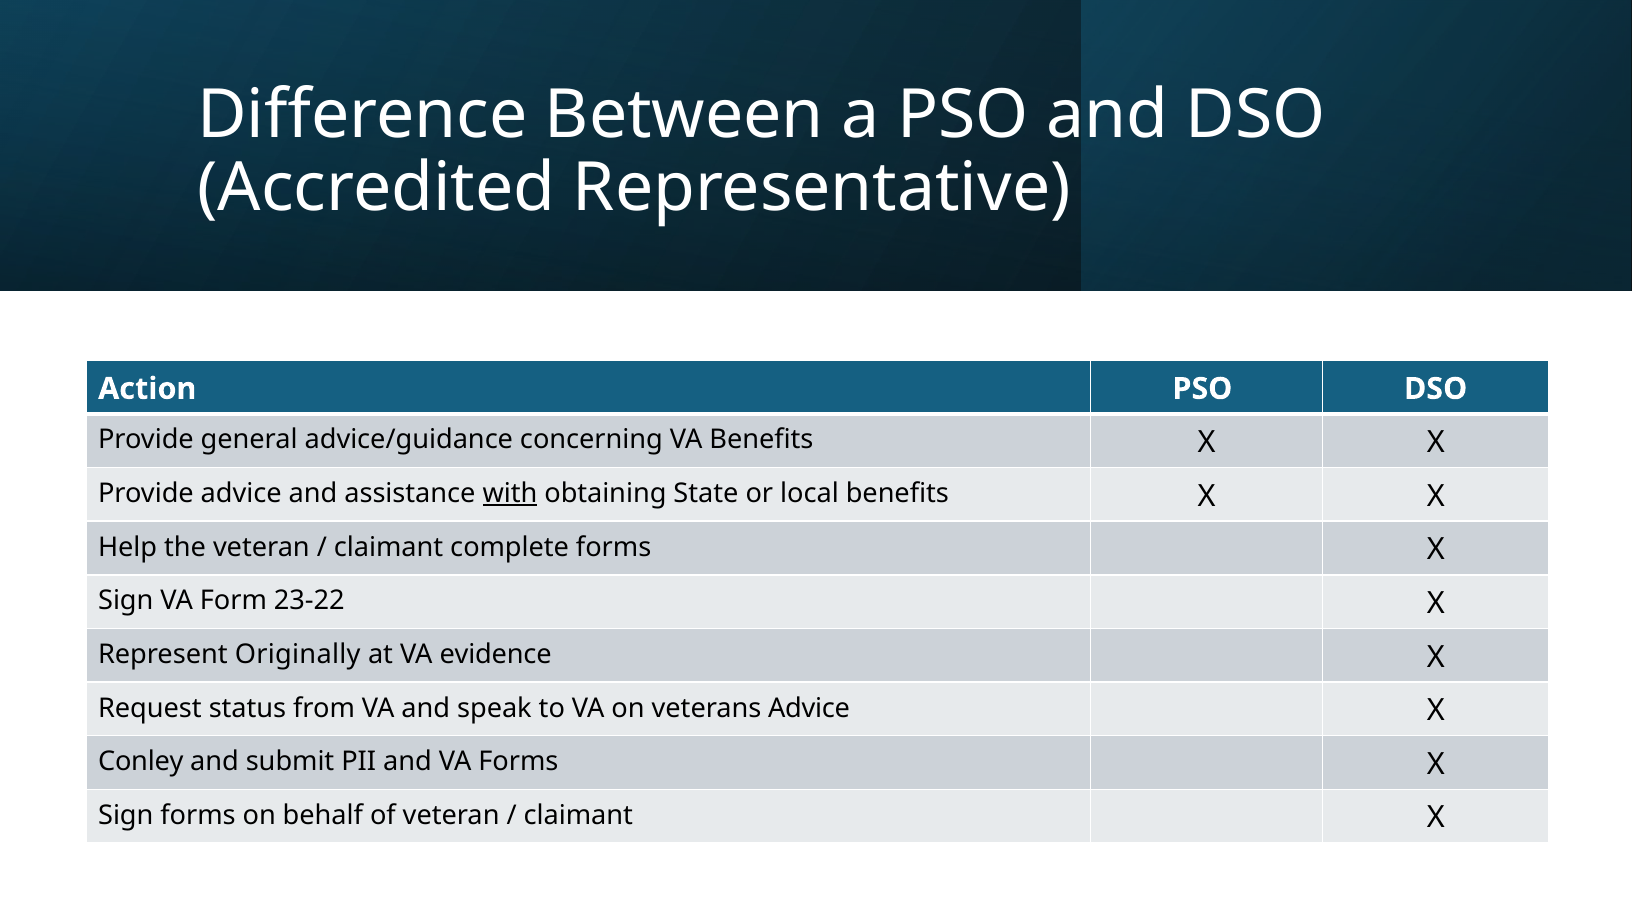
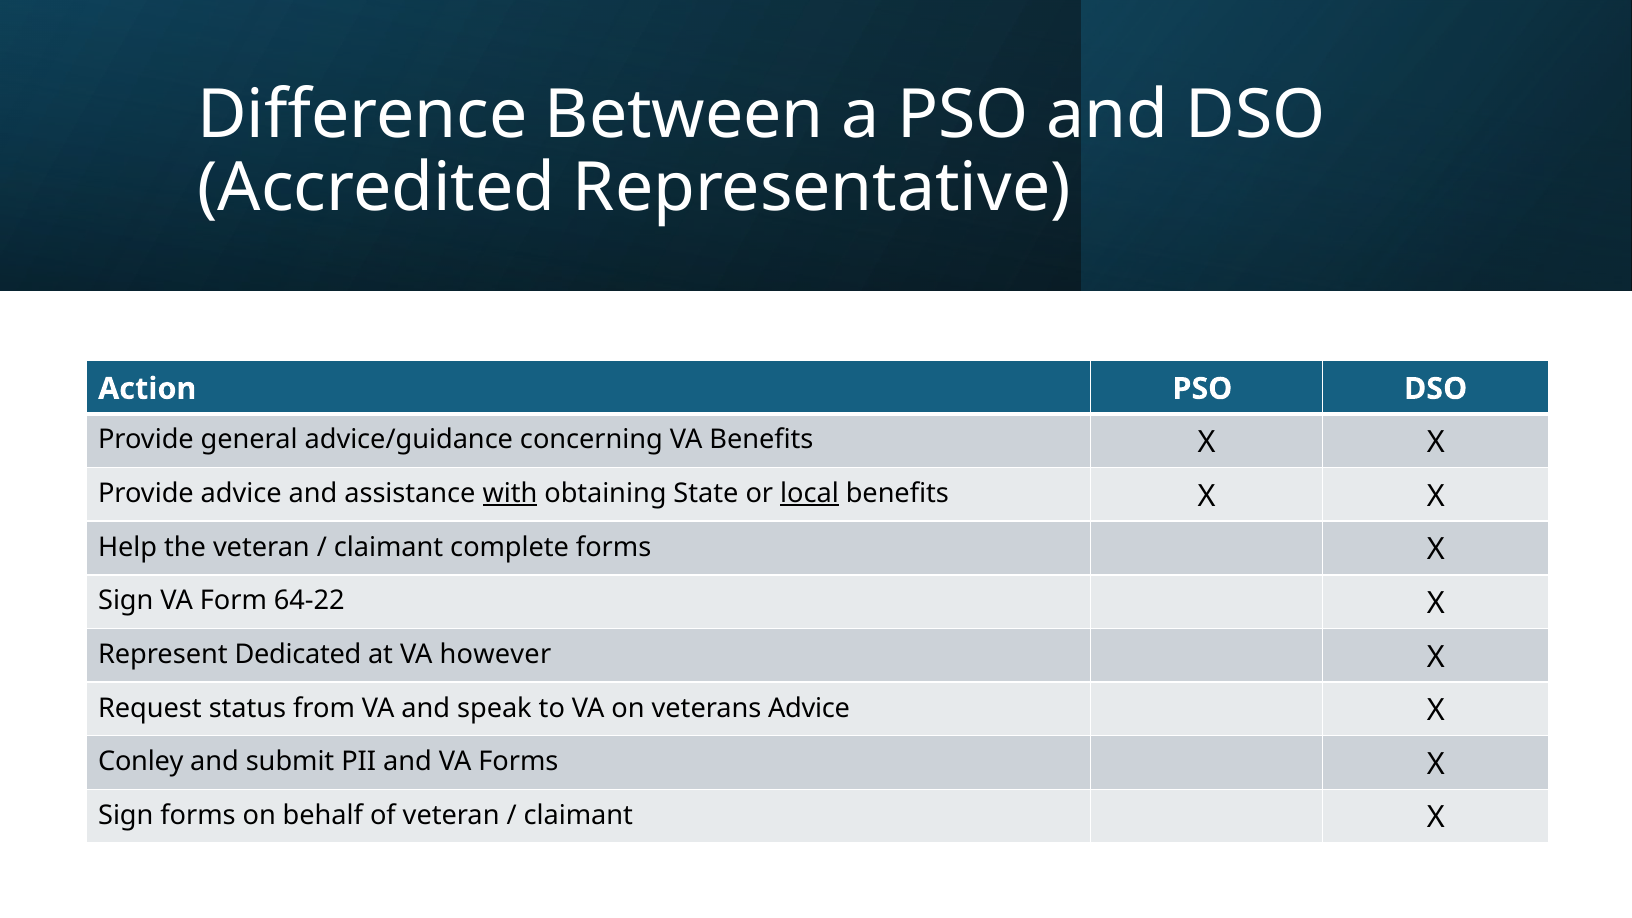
local underline: none -> present
23-22: 23-22 -> 64-22
Originally: Originally -> Dedicated
evidence: evidence -> however
